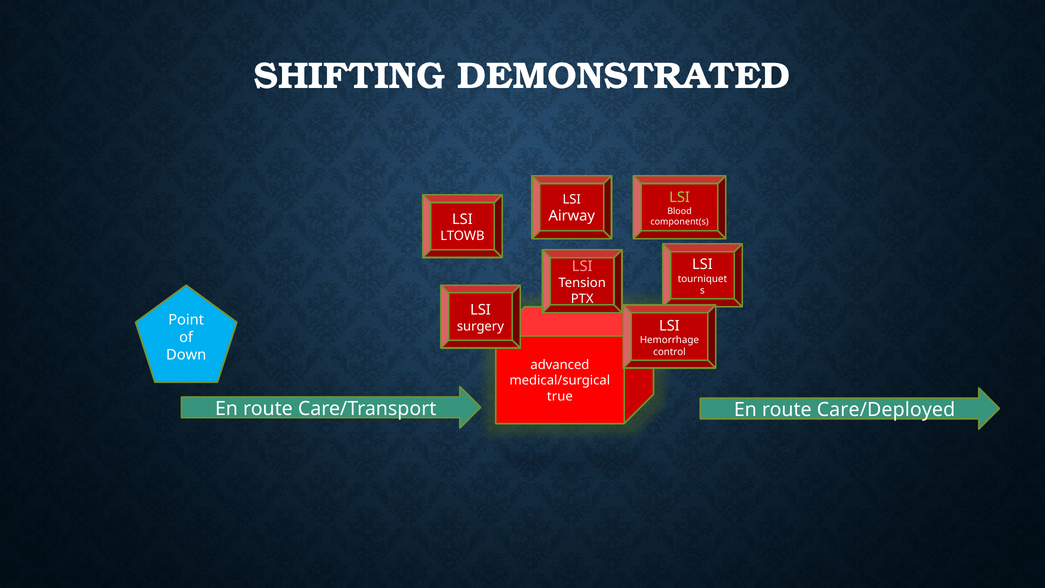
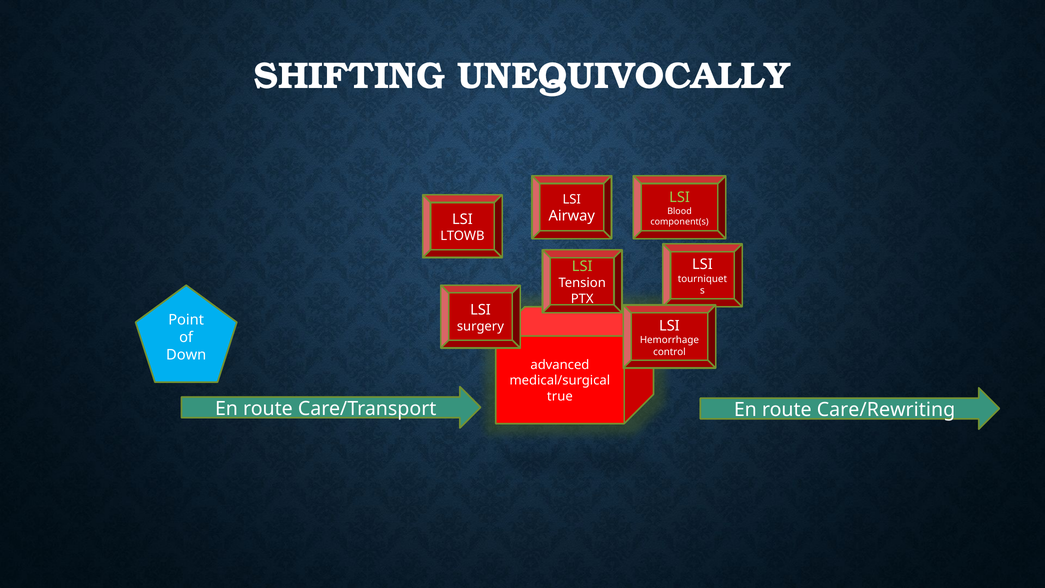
DEMONSTRATED: DEMONSTRATED -> UNEQUIVOCALLY
LSI at (582, 267) colour: pink -> light green
Care/Deployed: Care/Deployed -> Care/Rewriting
